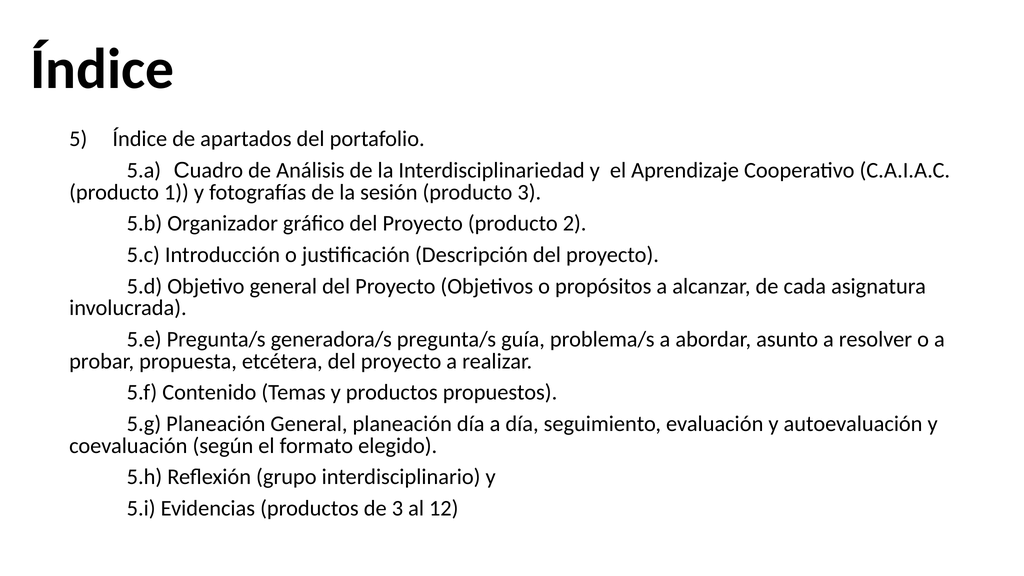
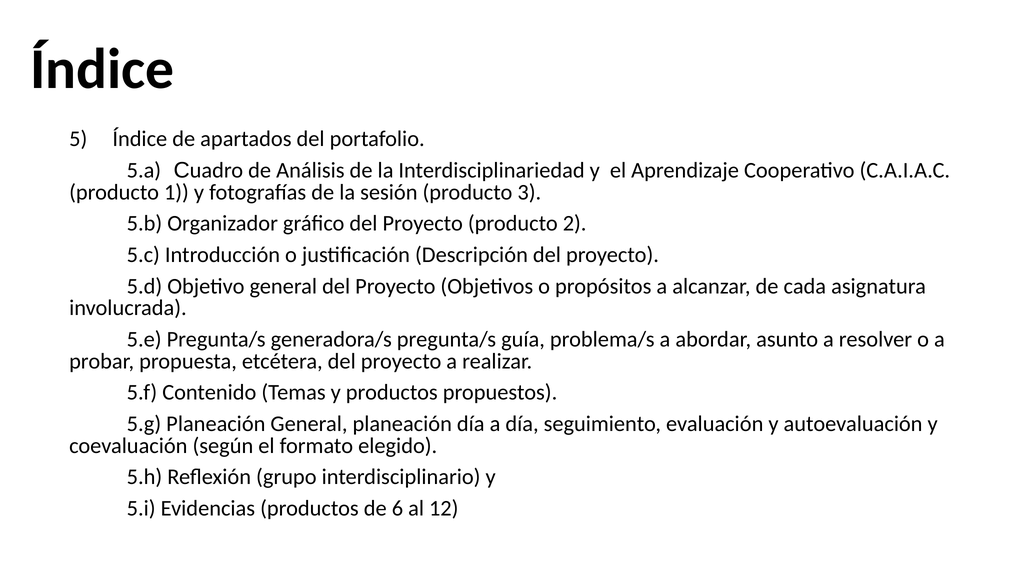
de 3: 3 -> 6
